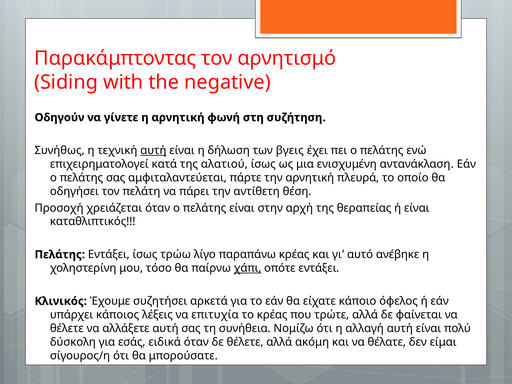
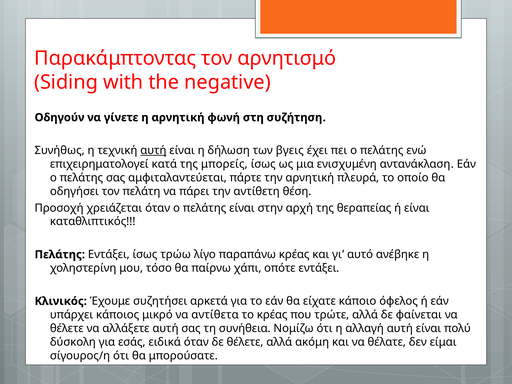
αλατιού: αλατιού -> μπορείς
χάπι underline: present -> none
λέξεις: λέξεις -> μικρό
επιτυχία: επιτυχία -> αντίθετα
